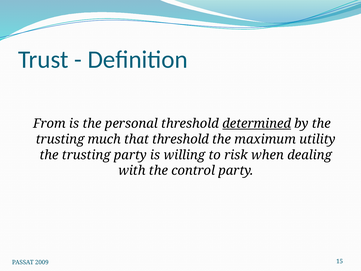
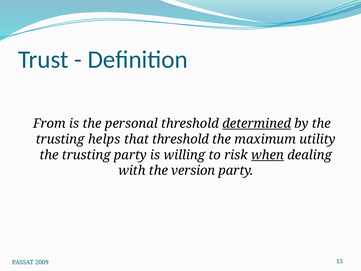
much: much -> helps
when underline: none -> present
control: control -> version
